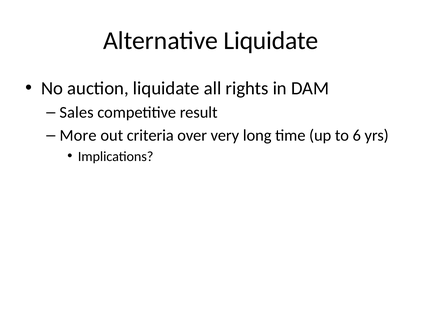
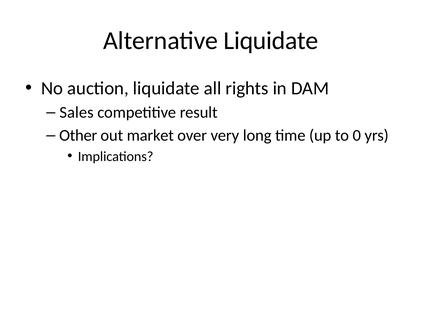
More: More -> Other
criteria: criteria -> market
6: 6 -> 0
